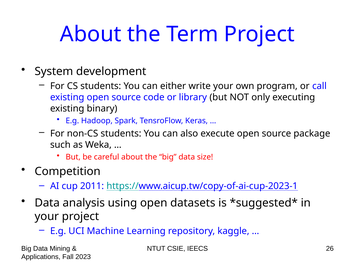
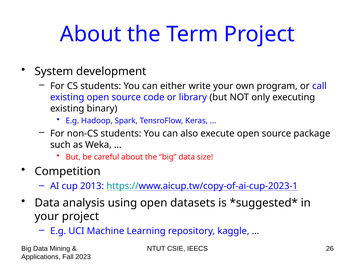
2011: 2011 -> 2013
